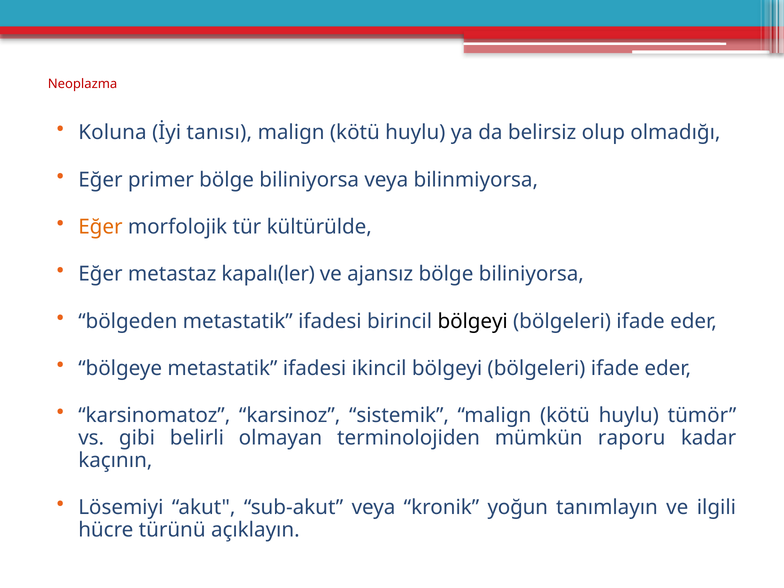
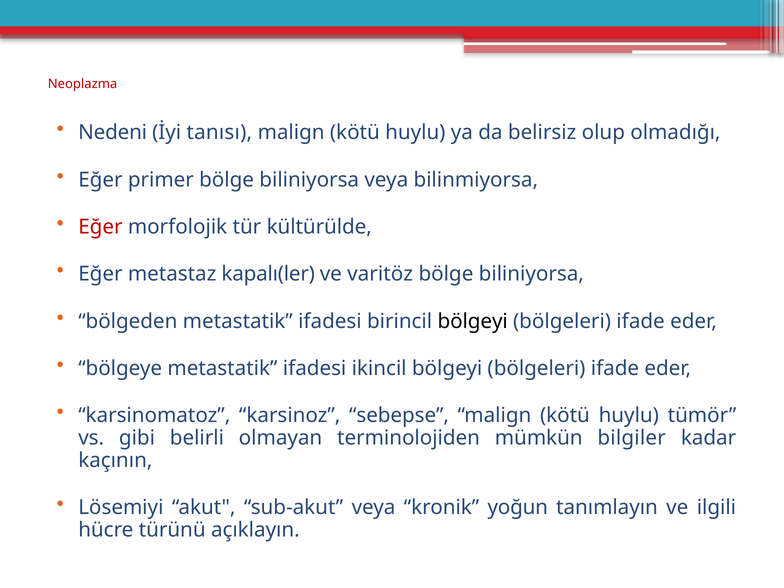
Koluna: Koluna -> Nedeni
Eğer at (100, 227) colour: orange -> red
ajansız: ajansız -> varitöz
sistemik: sistemik -> sebepse
raporu: raporu -> bilgiler
